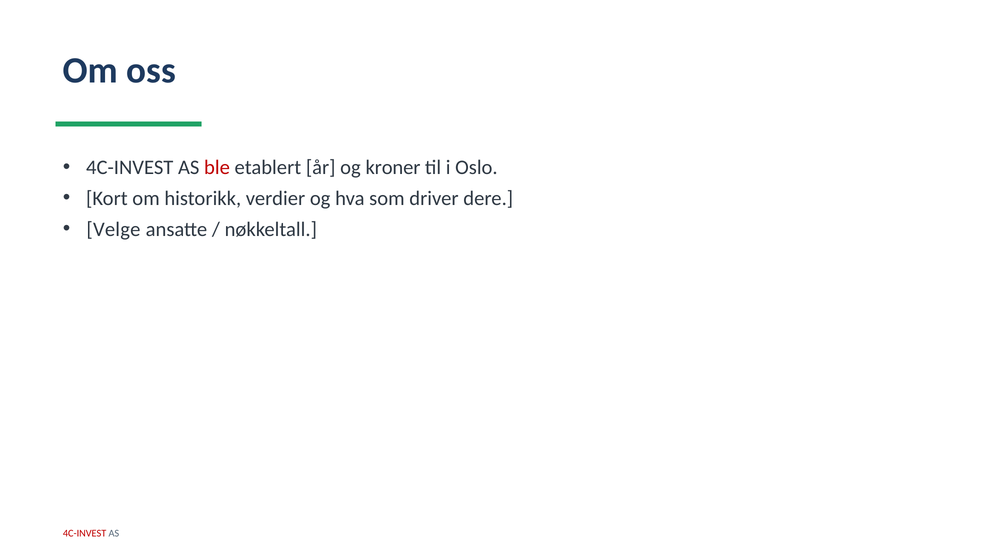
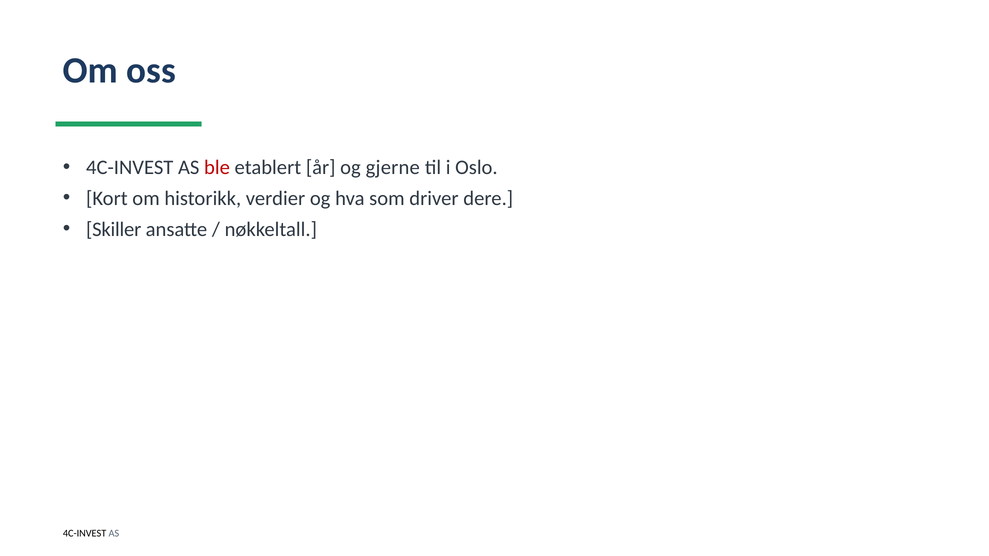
kroner: kroner -> gjerne
Velge: Velge -> Skiller
4C-INVEST at (85, 534) colour: red -> black
